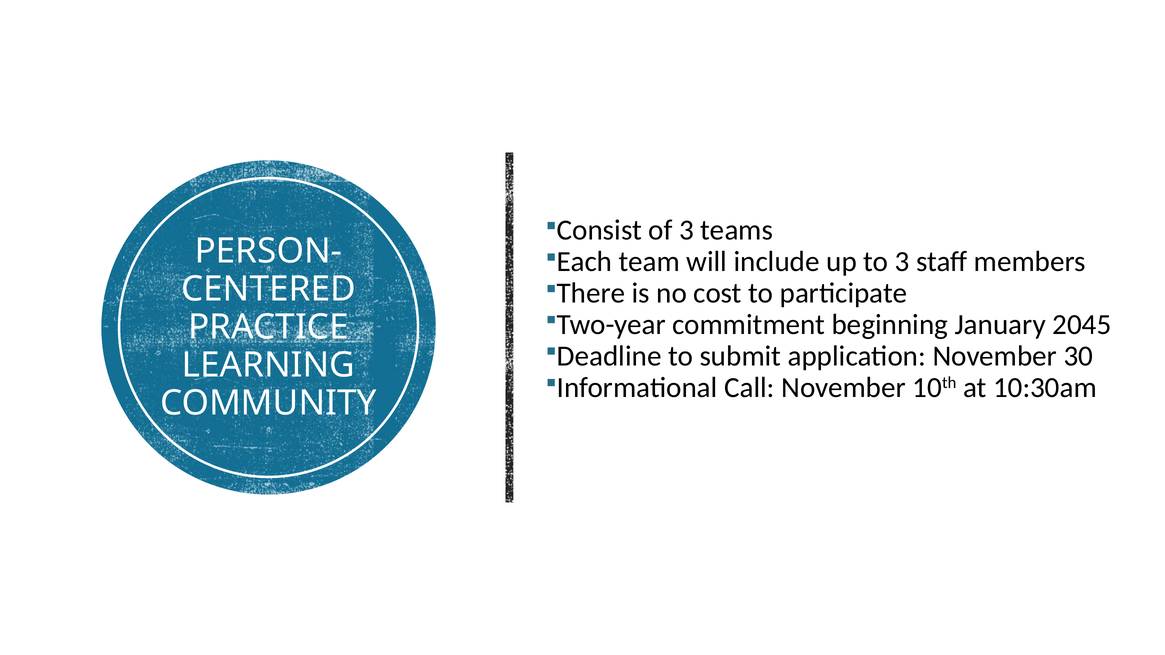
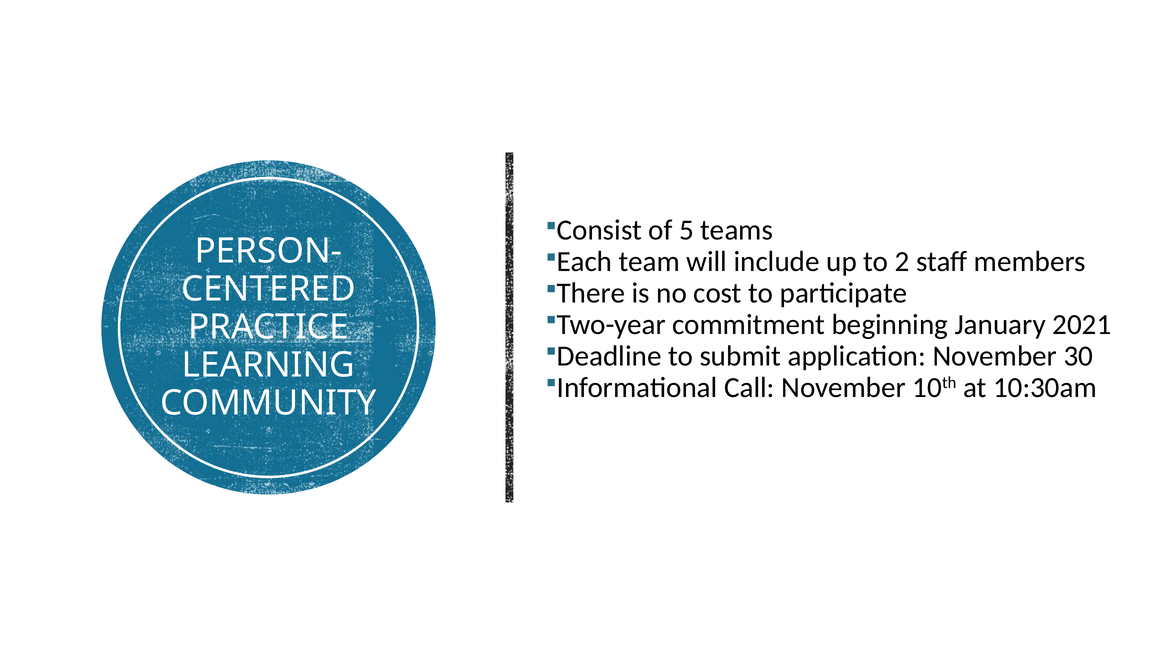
of 3: 3 -> 5
to 3: 3 -> 2
2045: 2045 -> 2021
